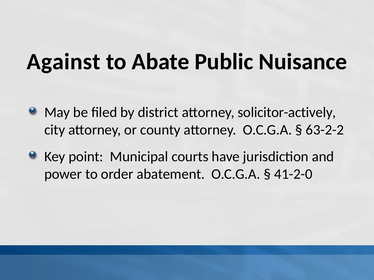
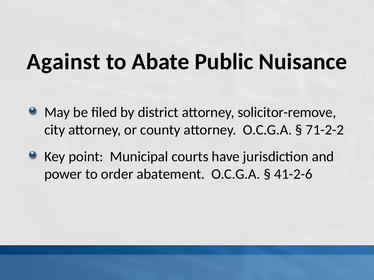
solicitor-actively: solicitor-actively -> solicitor-remove
63-2-2: 63-2-2 -> 71-2-2
41-2-0: 41-2-0 -> 41-2-6
